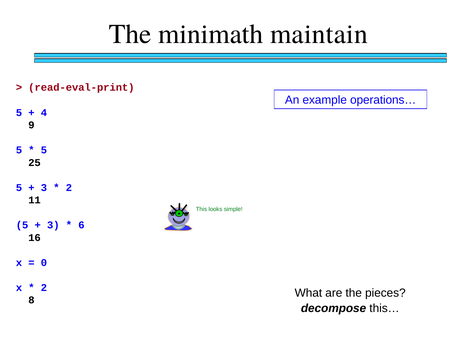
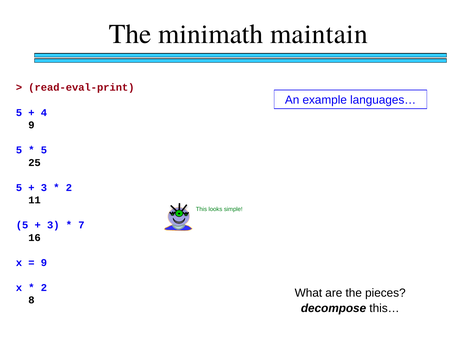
operations…: operations… -> languages…
6: 6 -> 7
0 at (44, 263): 0 -> 9
